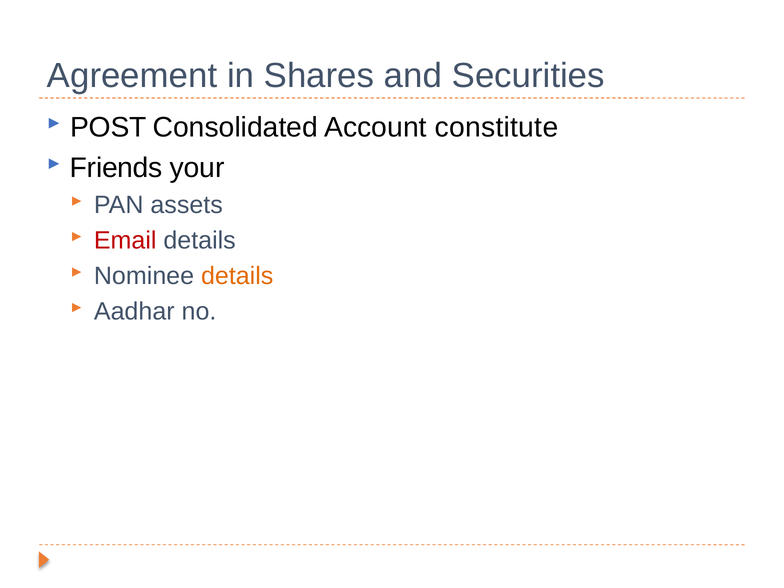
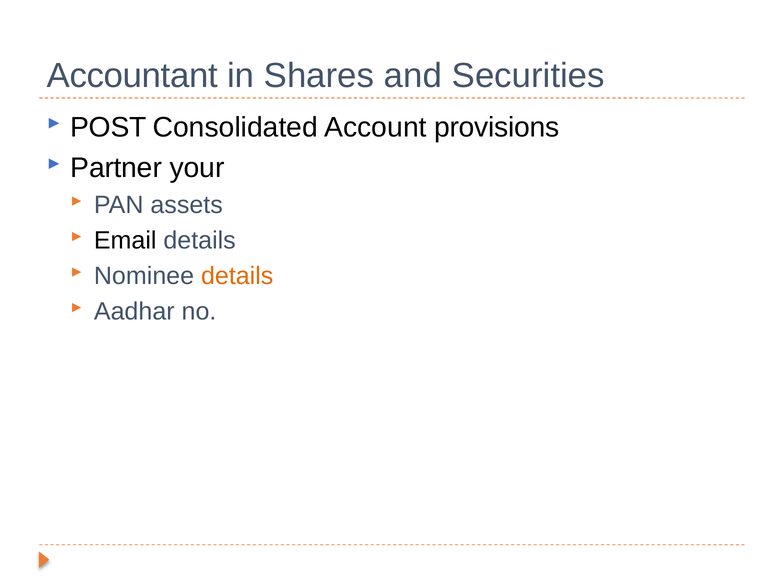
Agreement: Agreement -> Accountant
constitute: constitute -> provisions
Friends: Friends -> Partner
Email colour: red -> black
